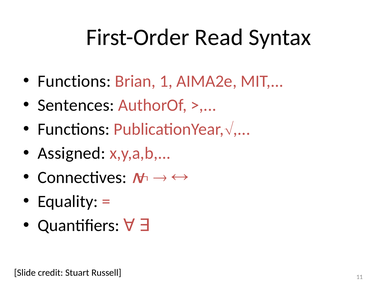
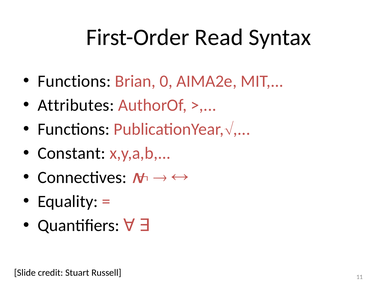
1: 1 -> 0
Sentences: Sentences -> Attributes
Assigned: Assigned -> Constant
